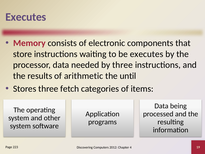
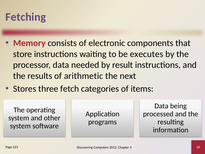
Executes at (26, 17): Executes -> Fetching
by three: three -> result
until: until -> next
